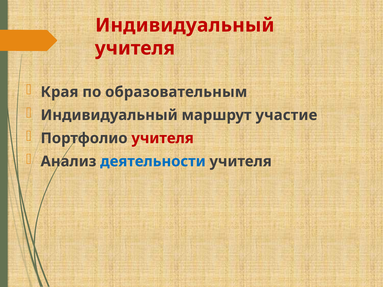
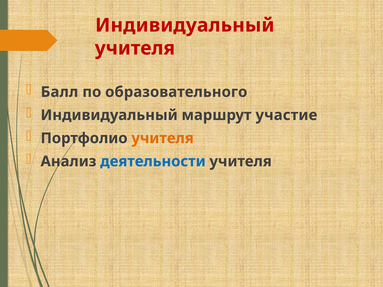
Края: Края -> Балл
образовательным: образовательным -> образовательного
учителя at (163, 138) colour: red -> orange
